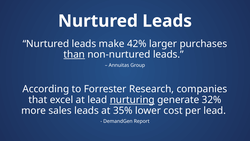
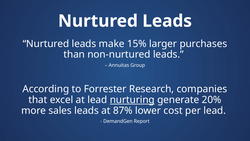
42%: 42% -> 15%
than underline: present -> none
32%: 32% -> 20%
35%: 35% -> 87%
